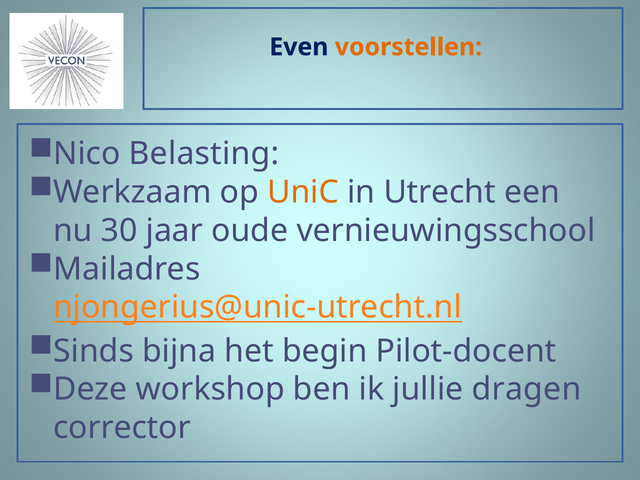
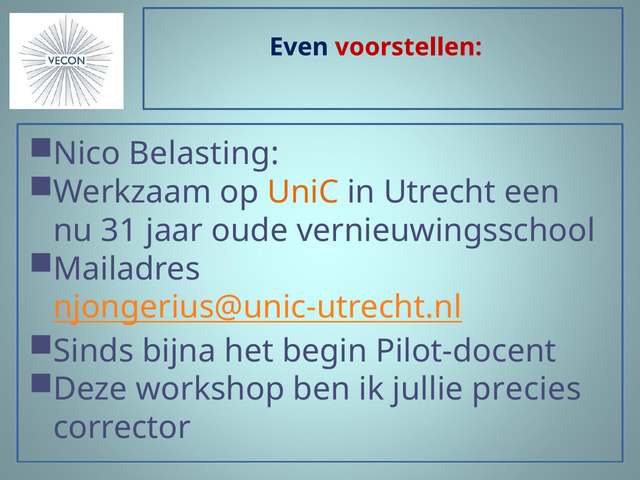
voorstellen colour: orange -> red
30: 30 -> 31
dragen: dragen -> precies
